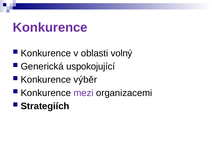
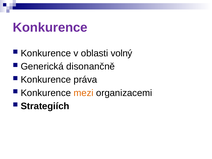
uspokojující: uspokojující -> disonančně
výběr: výběr -> práva
mezi colour: purple -> orange
